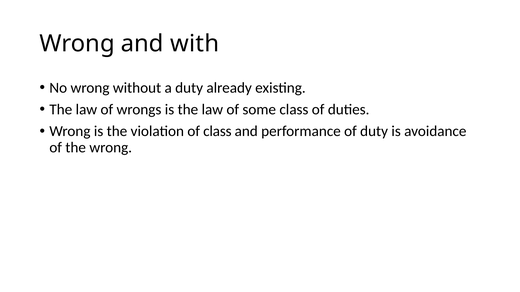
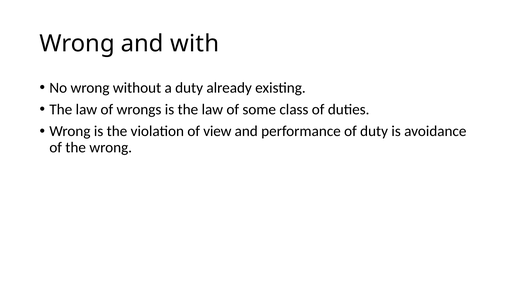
of class: class -> view
